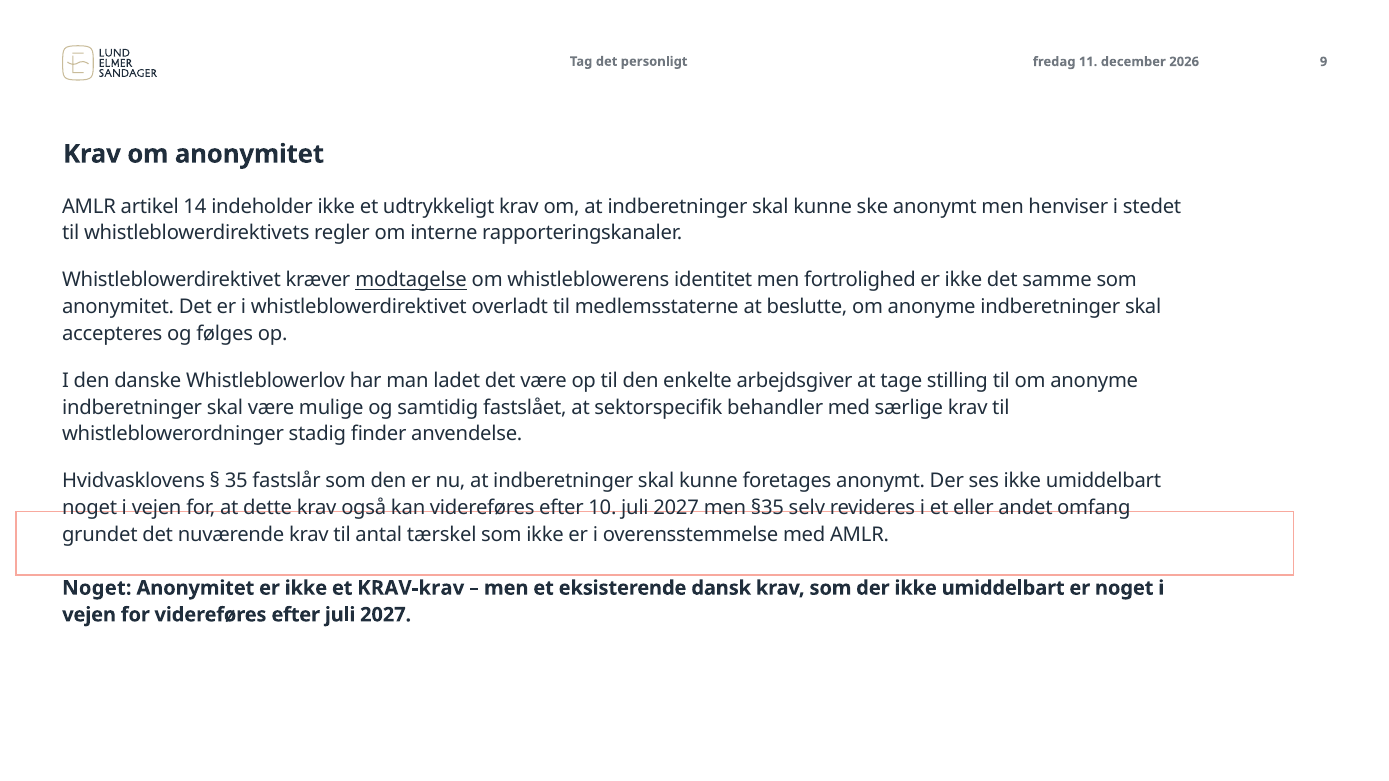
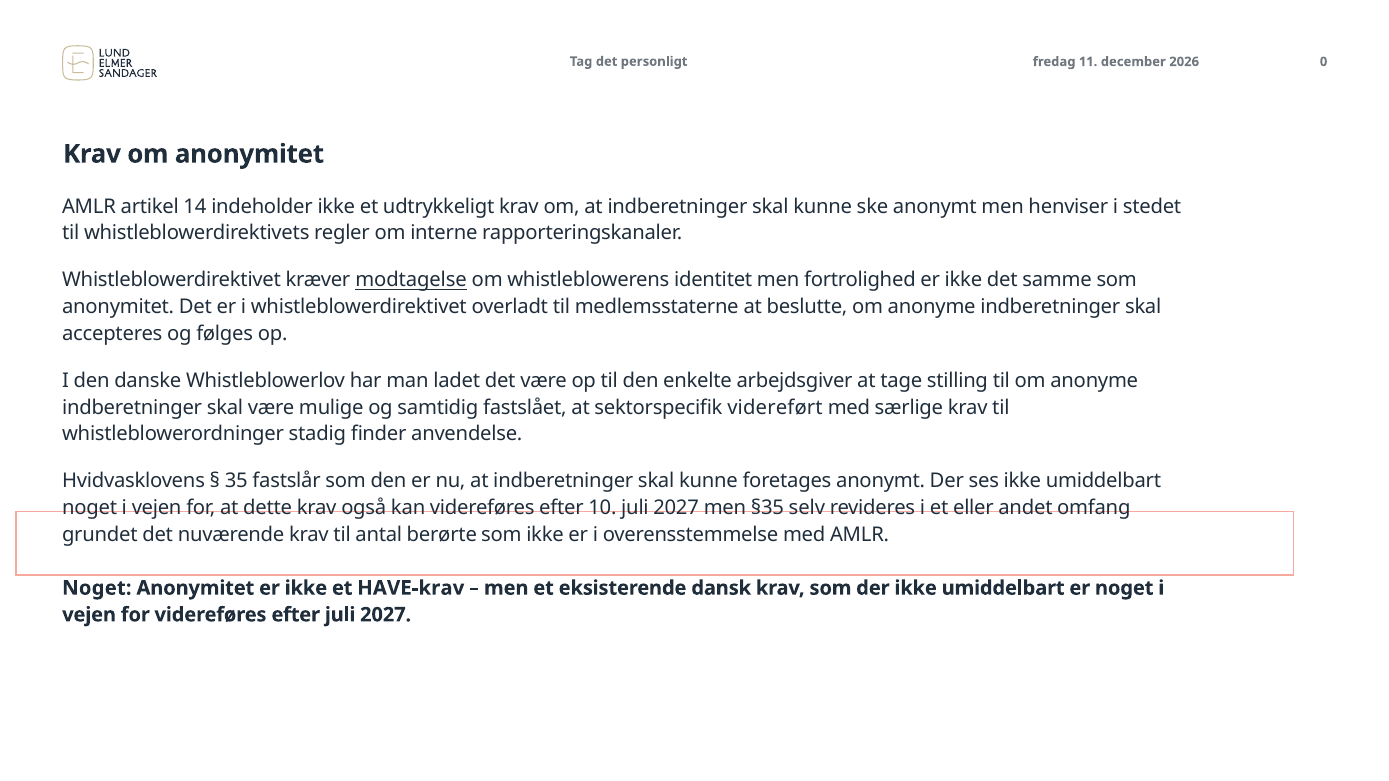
9: 9 -> 0
behandler: behandler -> videreført
tærskel: tærskel -> berørte
KRAV-krav: KRAV-krav -> HAVE-krav
